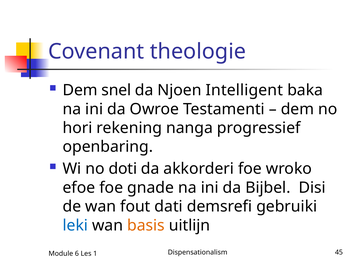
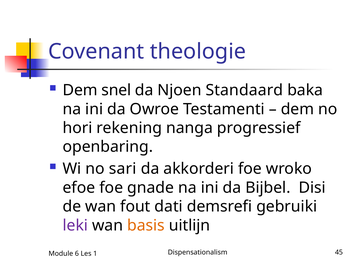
Intelligent: Intelligent -> Standaard
doti: doti -> sari
leki colour: blue -> purple
